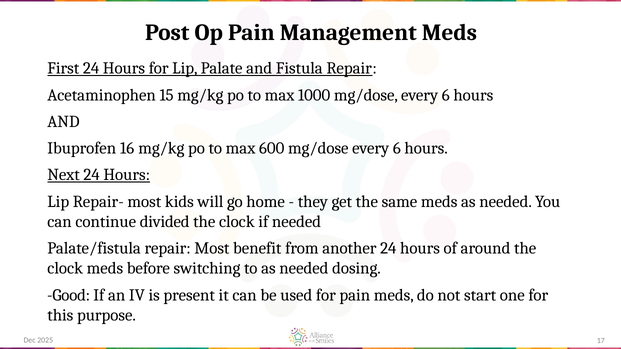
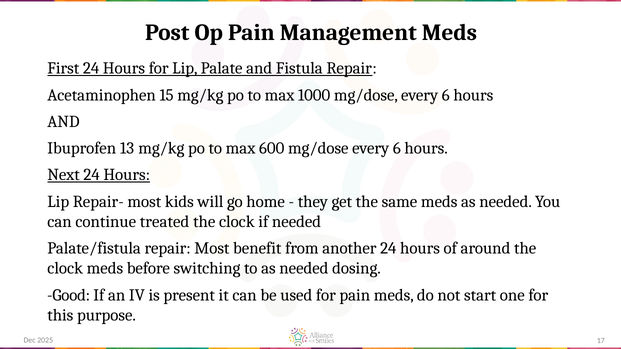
16: 16 -> 13
divided: divided -> treated
